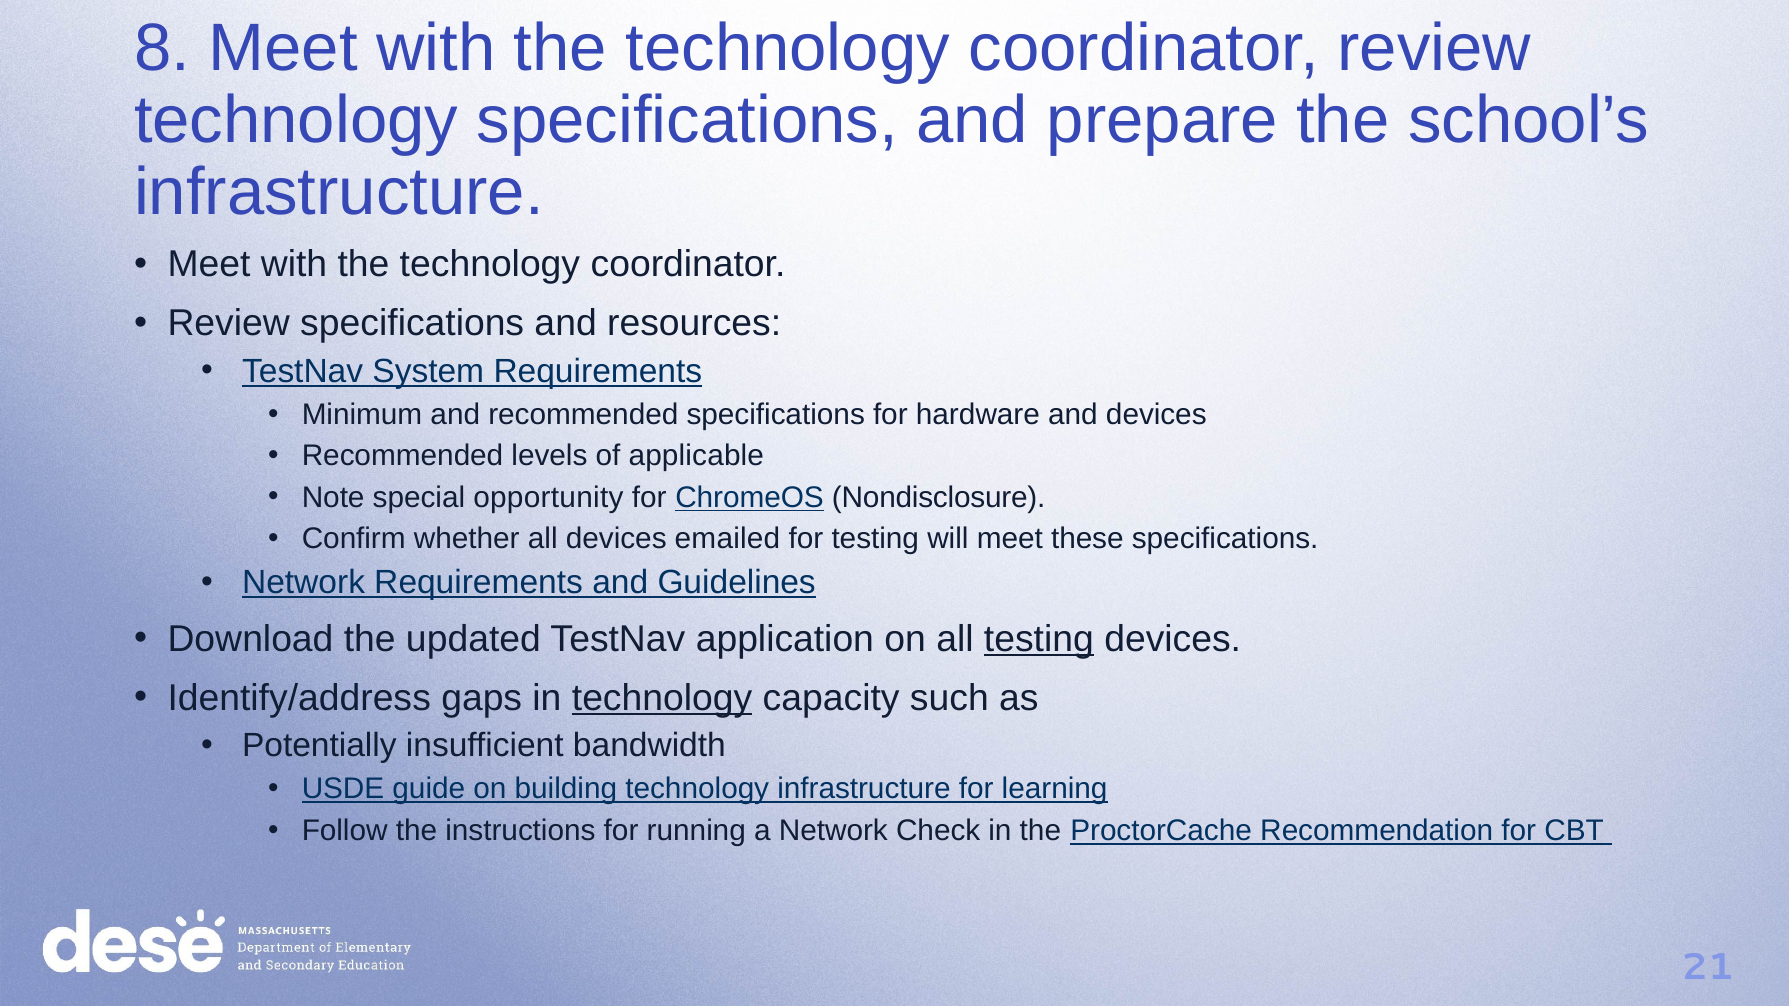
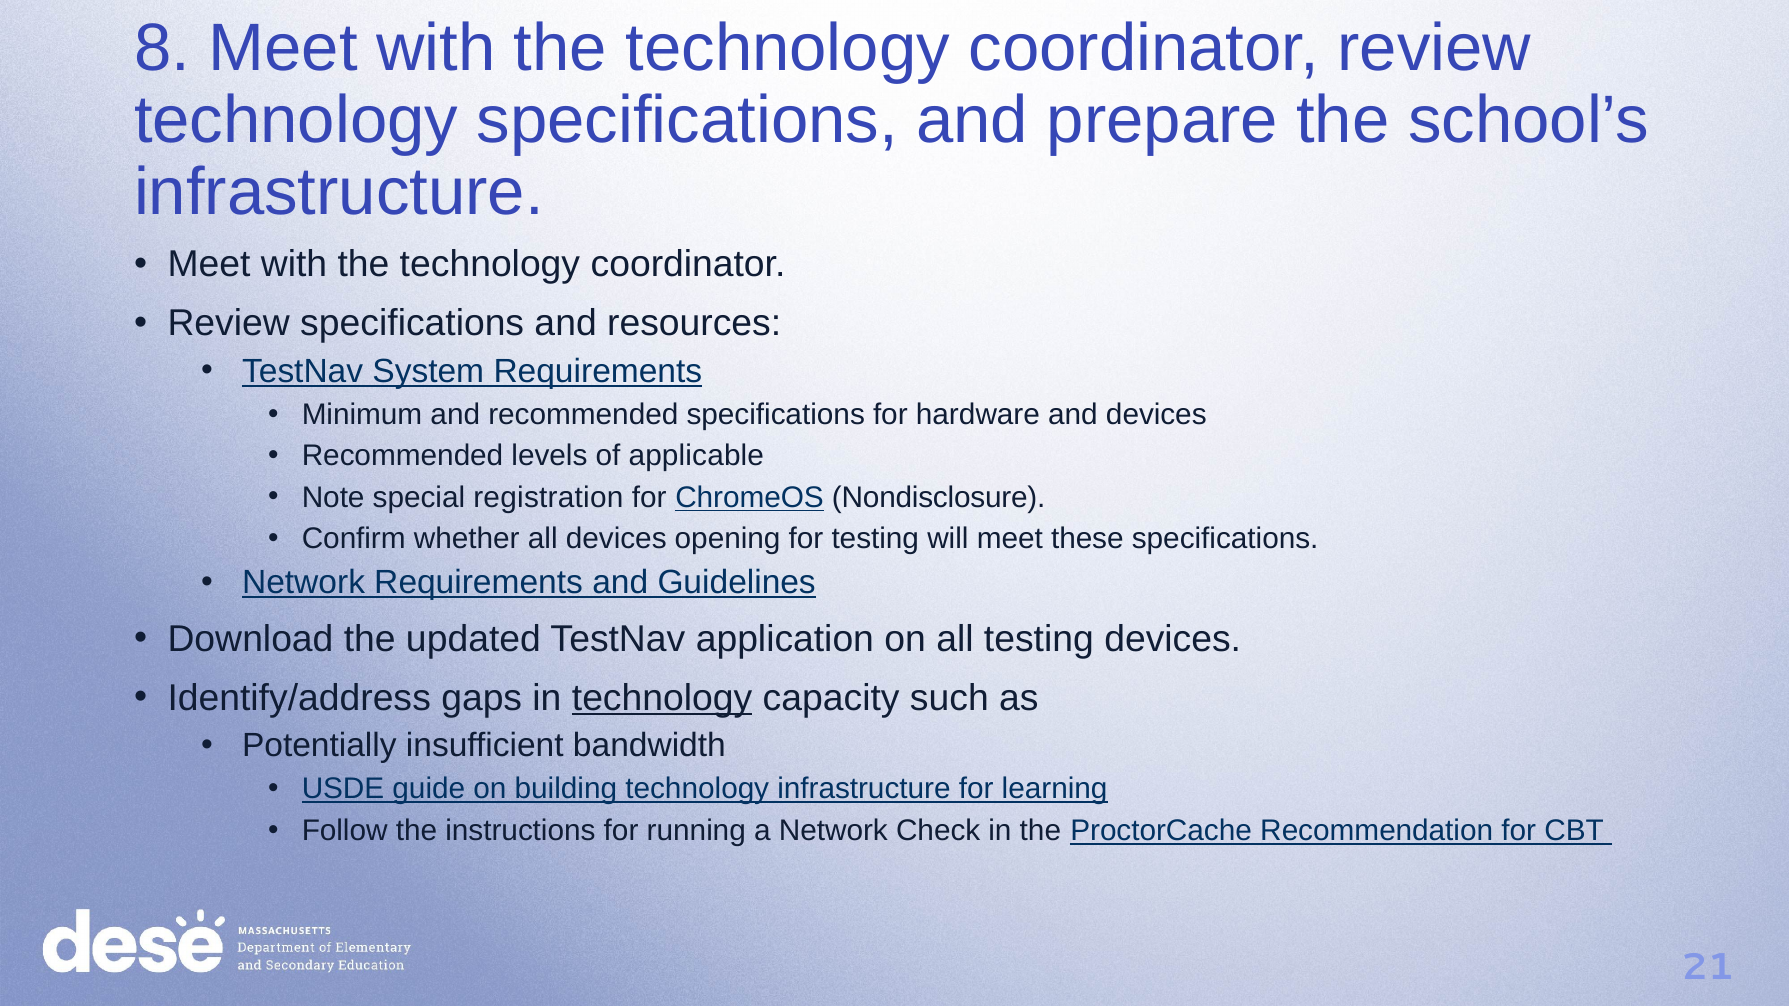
opportunity: opportunity -> registration
emailed: emailed -> opening
testing at (1039, 639) underline: present -> none
